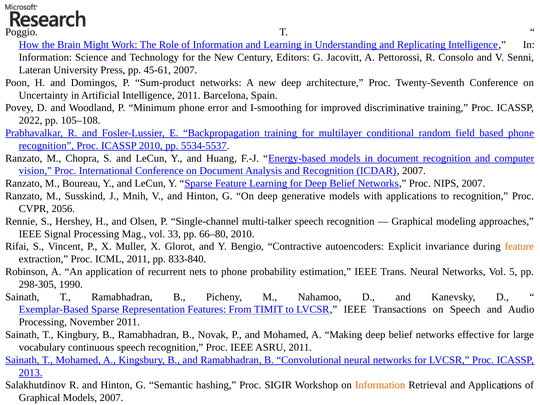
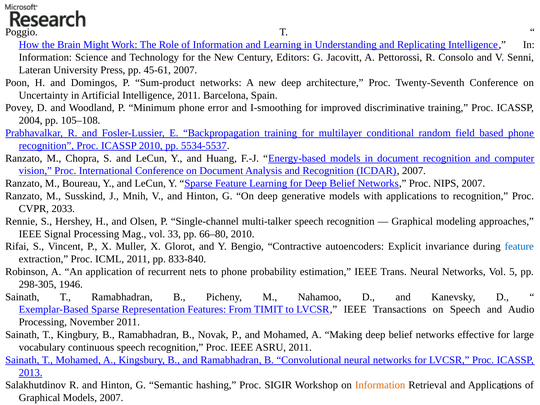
2022: 2022 -> 2004
2056: 2056 -> 2033
feature at (519, 246) colour: orange -> blue
1990: 1990 -> 1946
